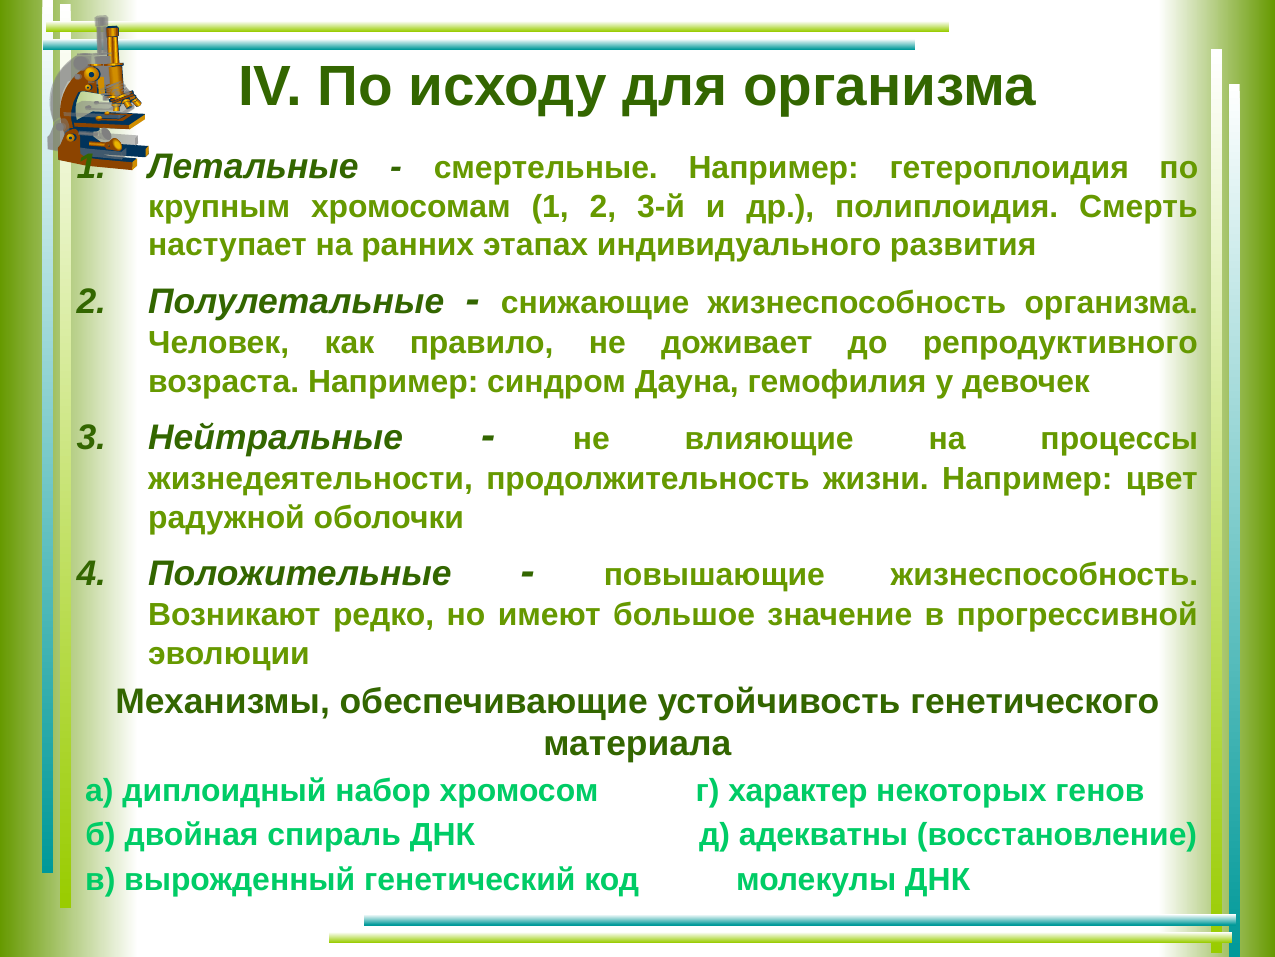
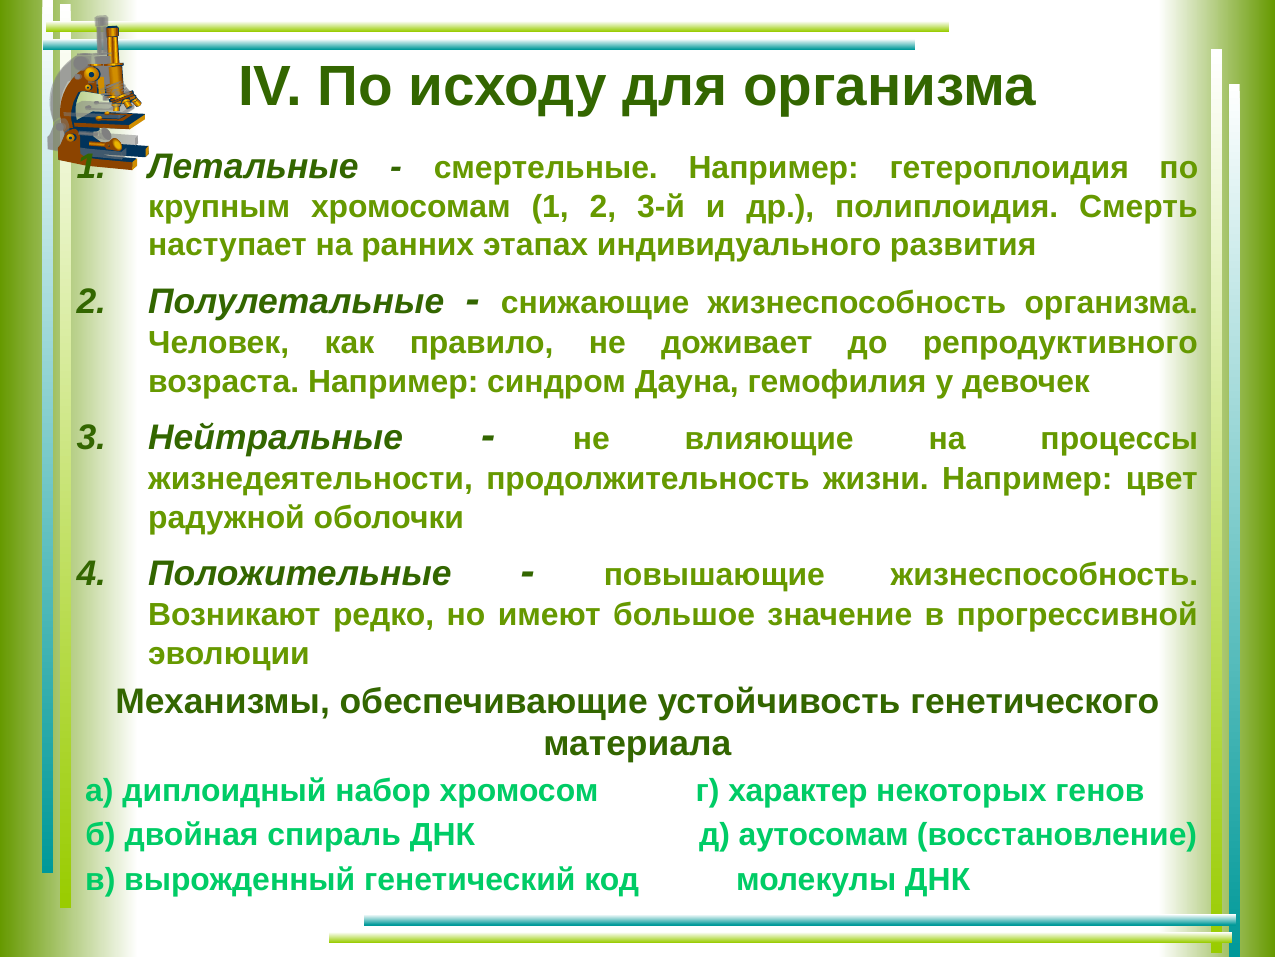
адекватны: адекватны -> аутосомам
